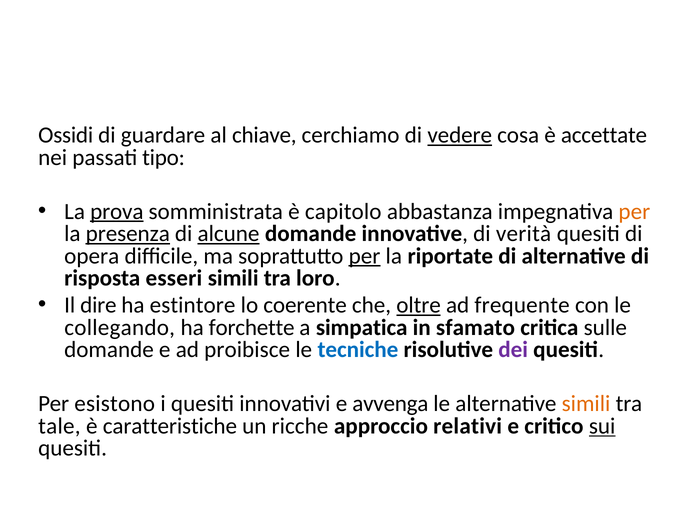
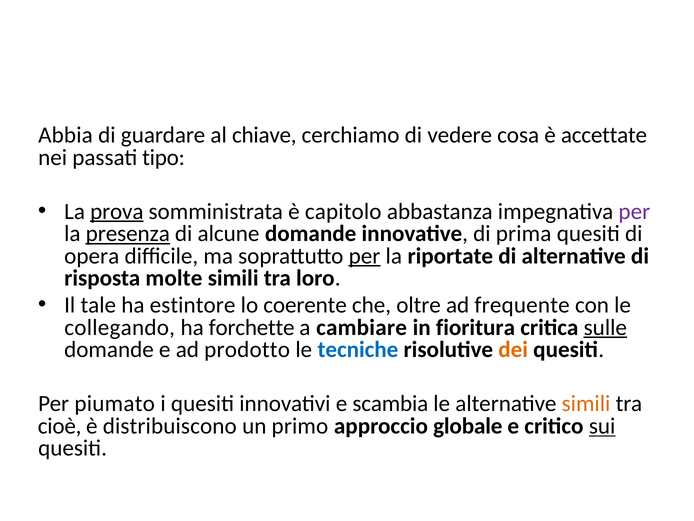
Ossidi: Ossidi -> Abbia
vedere underline: present -> none
per at (634, 211) colour: orange -> purple
alcune underline: present -> none
verità: verità -> prima
esseri: esseri -> molte
dire: dire -> tale
oltre underline: present -> none
simpatica: simpatica -> cambiare
sfamato: sfamato -> fioritura
sulle underline: none -> present
proibisce: proibisce -> prodotto
dei colour: purple -> orange
esistono: esistono -> piumato
avvenga: avvenga -> scambia
tale: tale -> cioè
caratteristiche: caratteristiche -> distribuiscono
ricche: ricche -> primo
relativi: relativi -> globale
